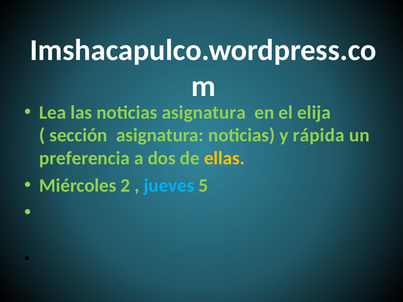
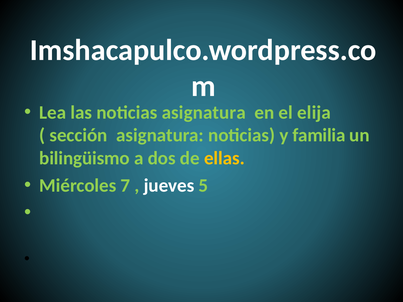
rápida: rápida -> familia
preferencia: preferencia -> bilingüismo
2: 2 -> 7
jueves colour: light blue -> white
